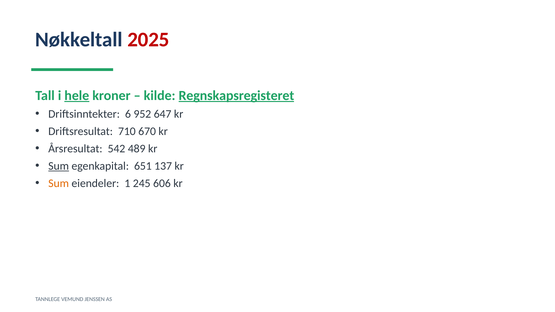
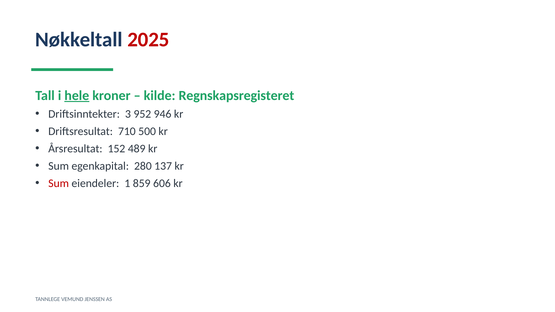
Regnskapsregisteret underline: present -> none
6: 6 -> 3
647: 647 -> 946
670: 670 -> 500
542: 542 -> 152
Sum at (59, 166) underline: present -> none
651: 651 -> 280
Sum at (59, 184) colour: orange -> red
245: 245 -> 859
